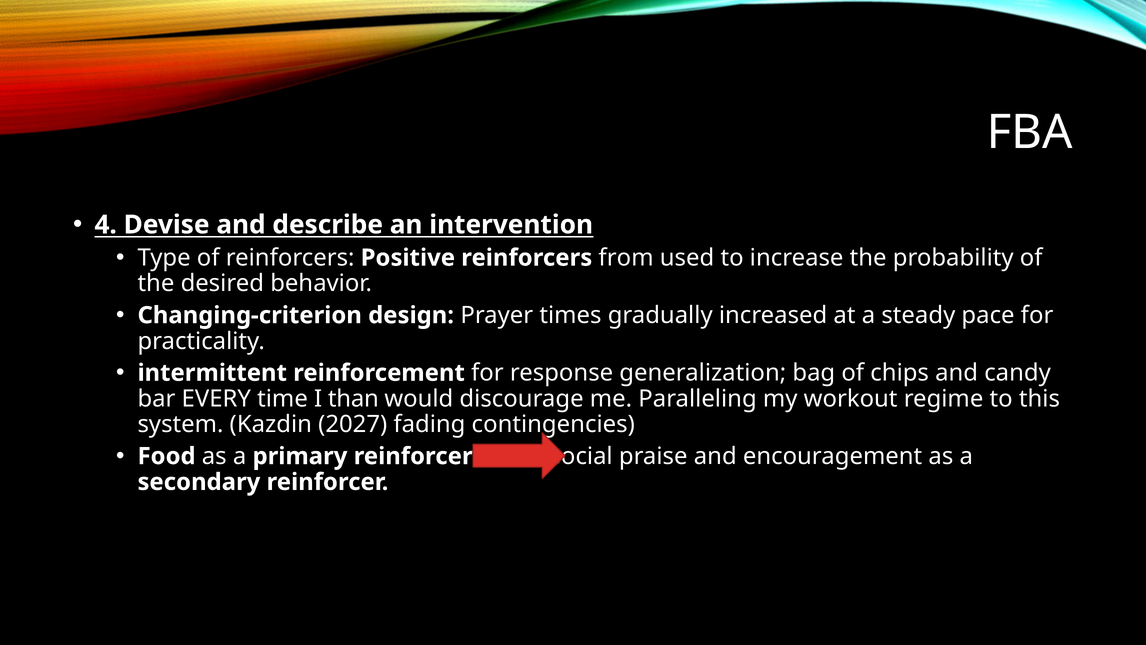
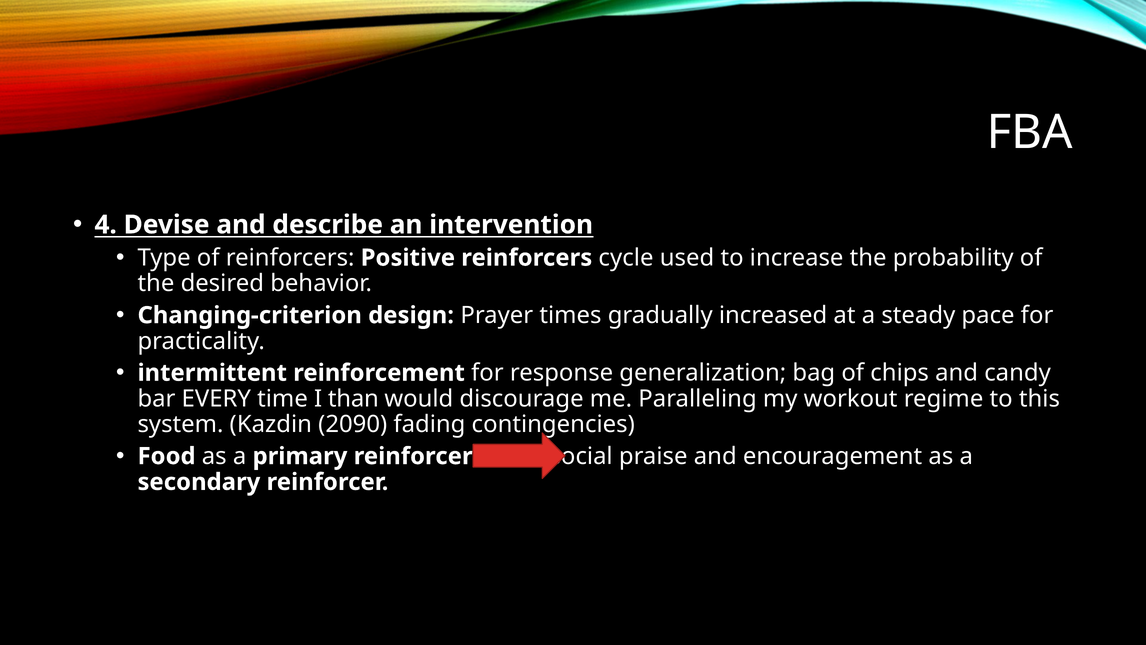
from: from -> cycle
2027: 2027 -> 2090
